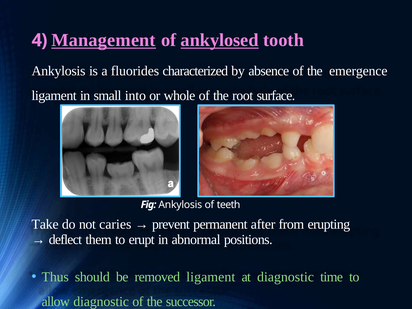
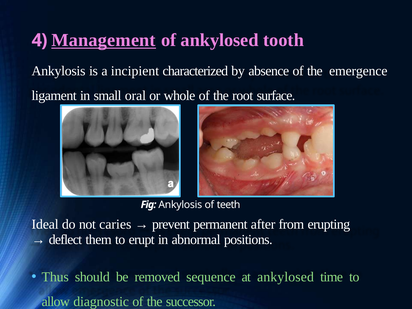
ankylosed at (220, 40) underline: present -> none
fluorides: fluorides -> incipient
into: into -> oral
Take: Take -> Ideal
removed ligament: ligament -> sequence
at diagnostic: diagnostic -> ankylosed
